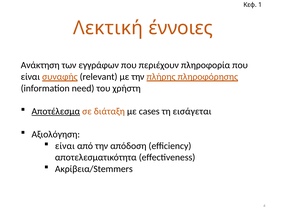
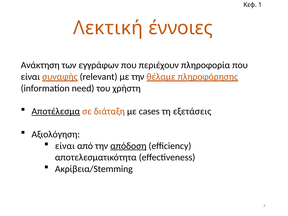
πλήρης: πλήρης -> θέλαμε
εισάγεται: εισάγεται -> εξετάσεις
απόδοση underline: none -> present
Ακρίβεια/Stemmers: Ακρίβεια/Stemmers -> Ακρίβεια/Stemming
